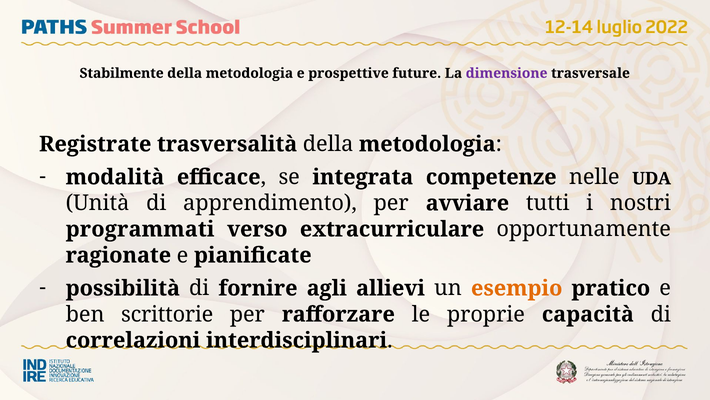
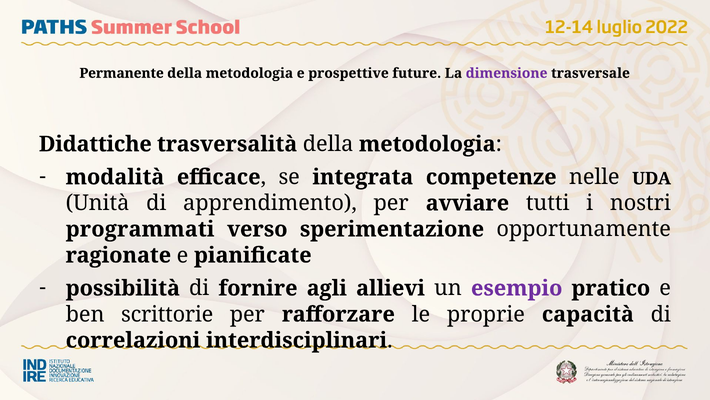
Stabilmente: Stabilmente -> Permanente
Registrate: Registrate -> Didattiche
extracurriculare: extracurriculare -> sperimentazione
esempio colour: orange -> purple
